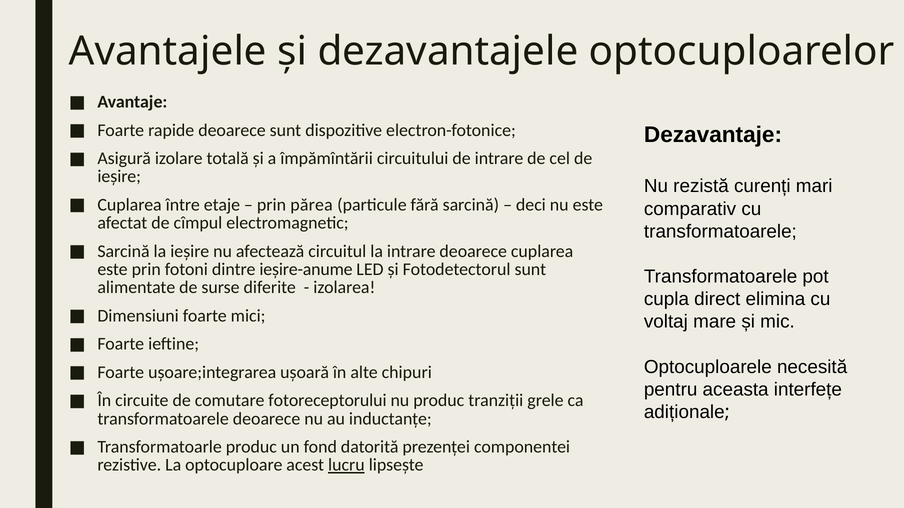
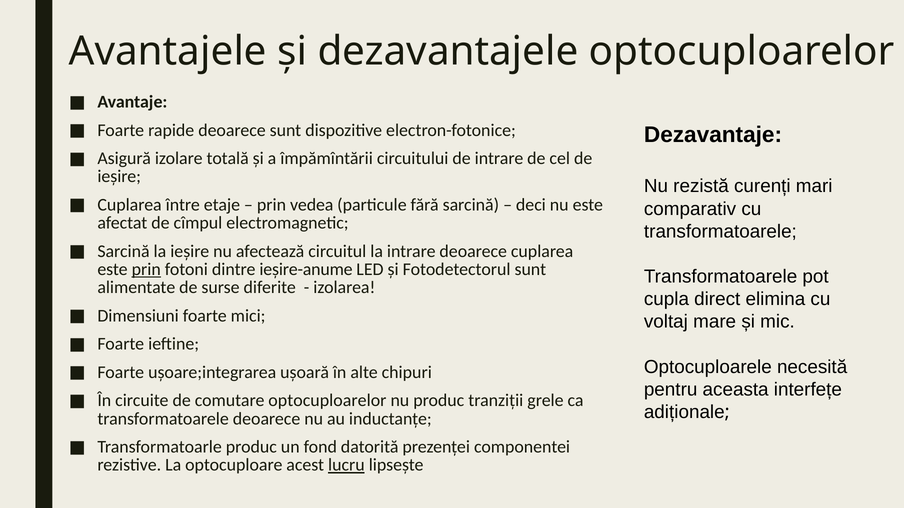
părea: părea -> vedea
prin at (146, 270) underline: none -> present
comutare fotoreceptorului: fotoreceptorului -> optocuploarelor
